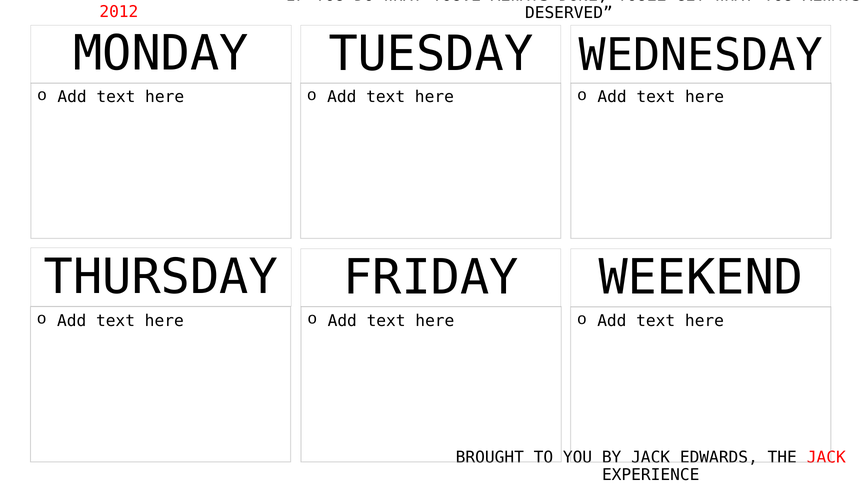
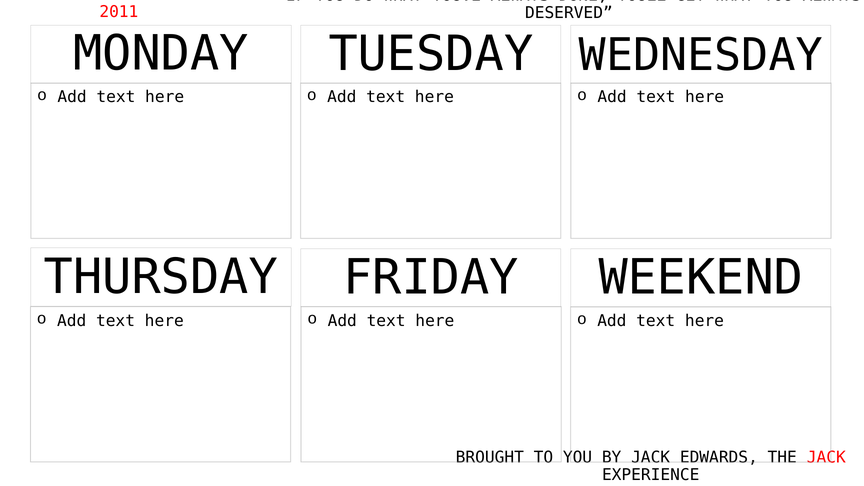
2012: 2012 -> 2011
